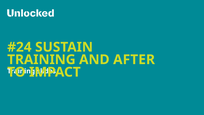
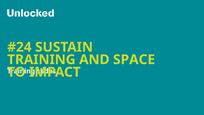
AFTER: AFTER -> SPACE
